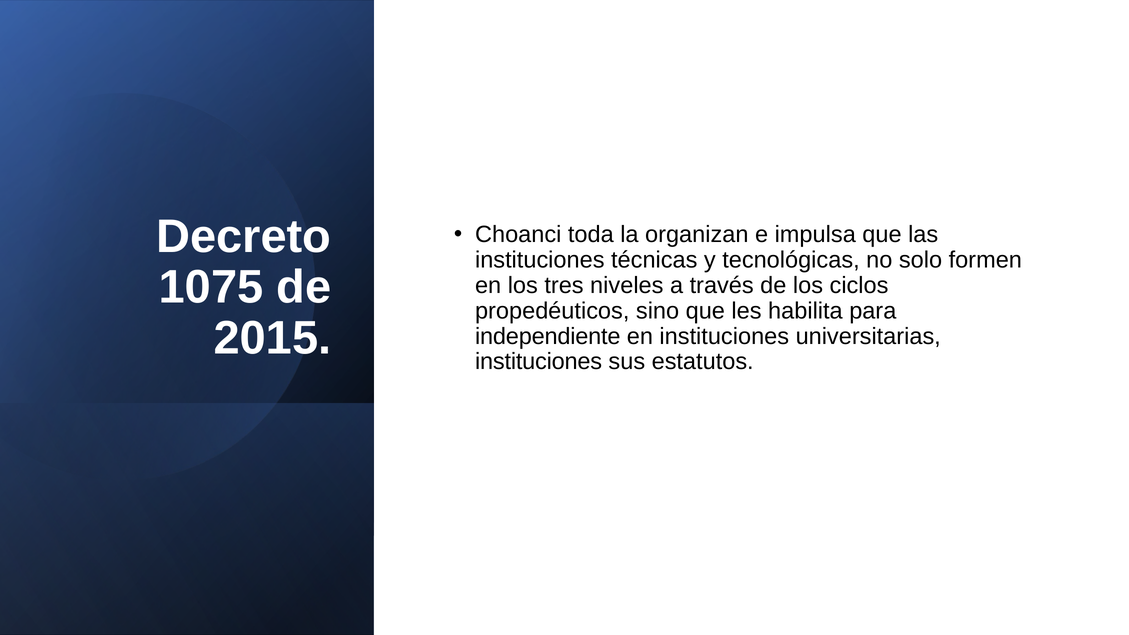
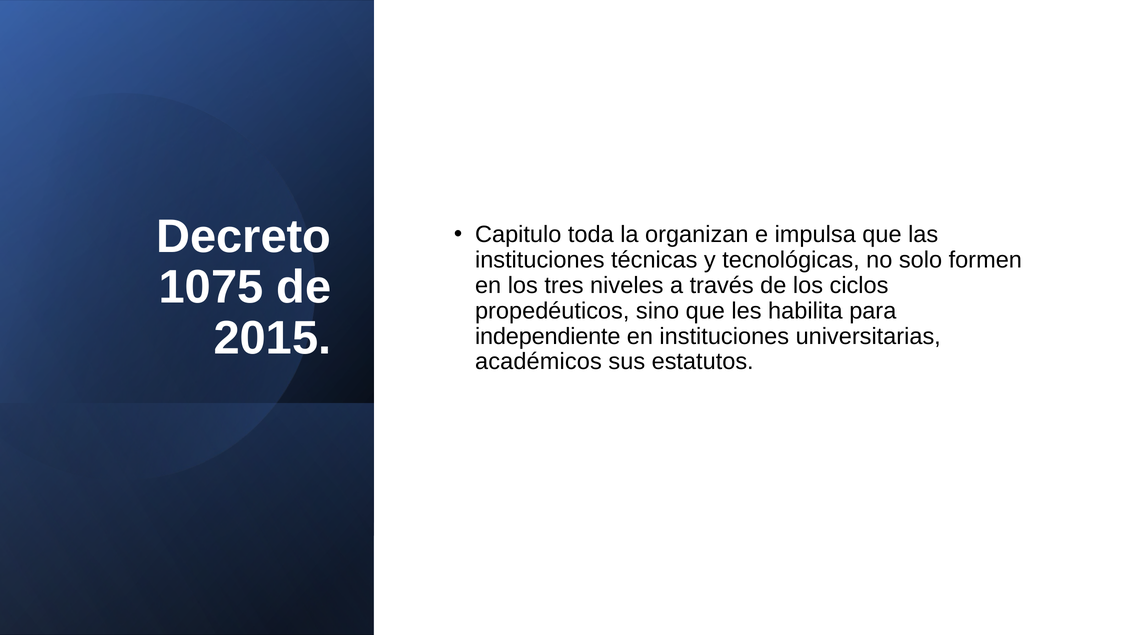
Choanci: Choanci -> Capitulo
instituciones at (539, 362): instituciones -> académicos
